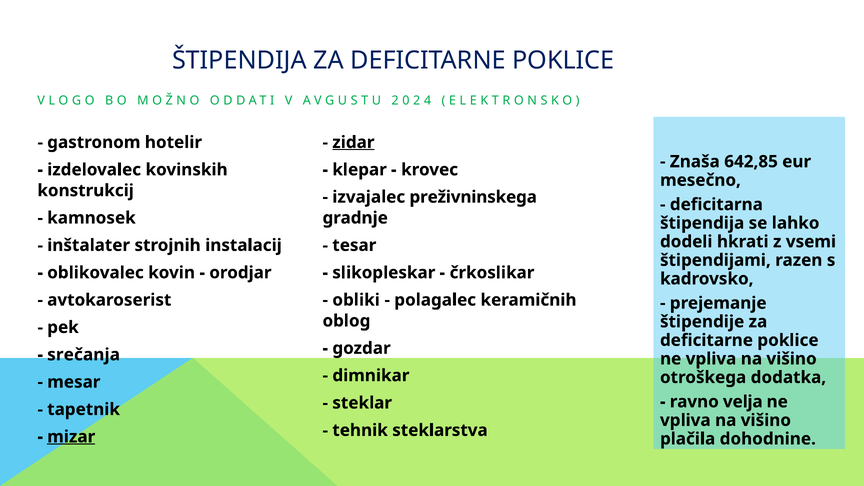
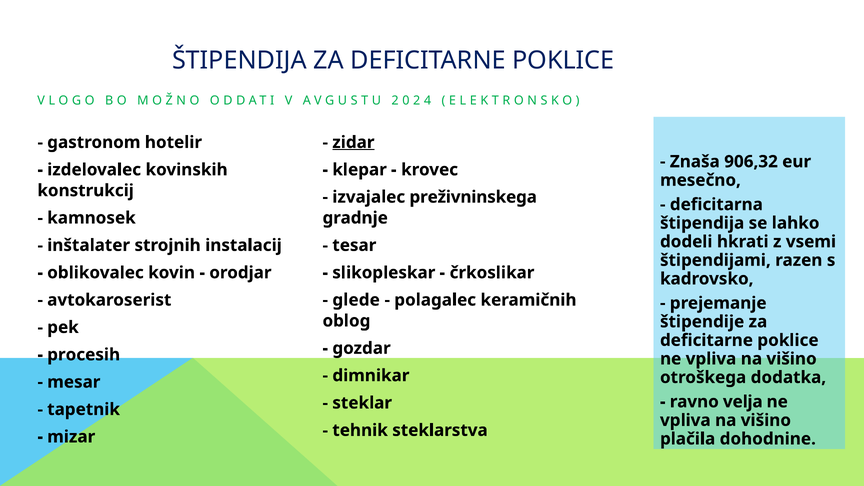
642,85: 642,85 -> 906,32
obliki: obliki -> glede
srečanja: srečanja -> procesih
mizar underline: present -> none
